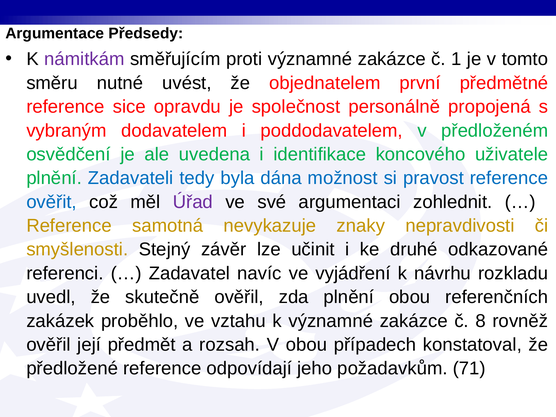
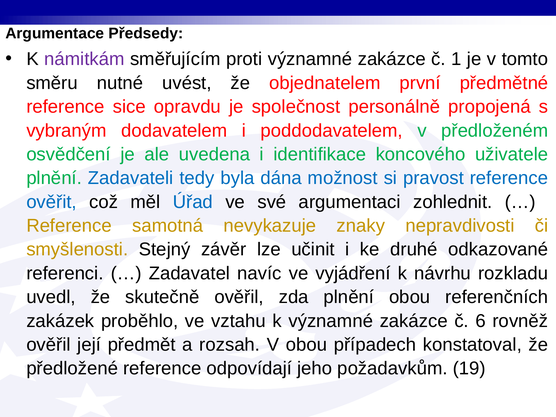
Úřad colour: purple -> blue
8: 8 -> 6
71: 71 -> 19
